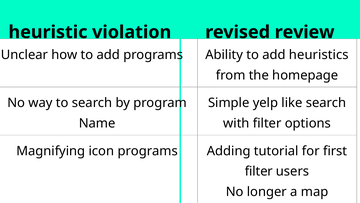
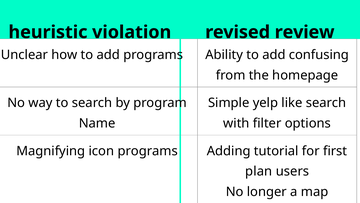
add heuristics: heuristics -> confusing
filter at (259, 171): filter -> plan
